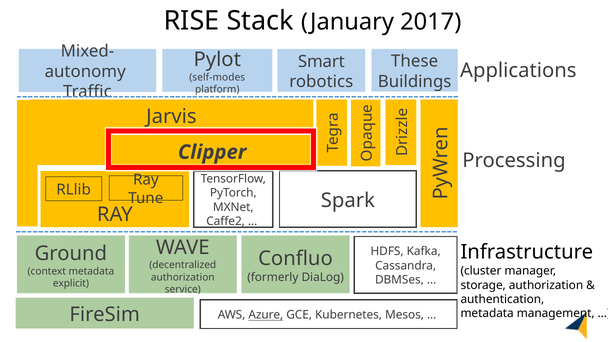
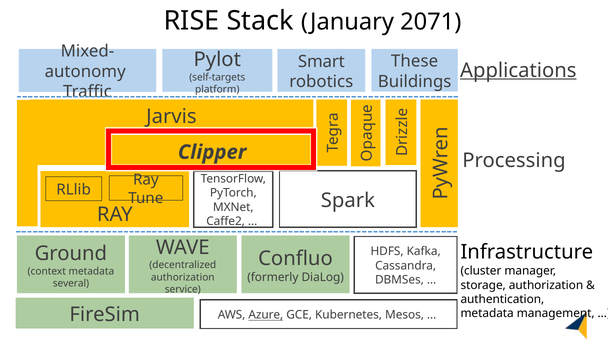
2017: 2017 -> 2071
Applications underline: none -> present
self-modes: self-modes -> self-targets
explicit: explicit -> several
